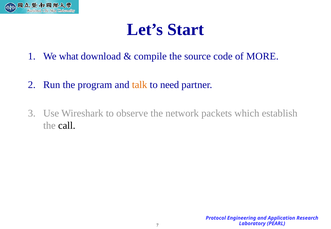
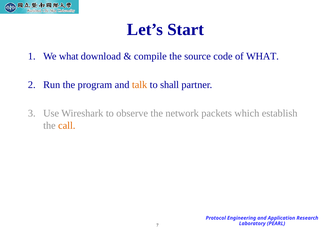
of MORE: MORE -> WHAT
need: need -> shall
call colour: black -> orange
